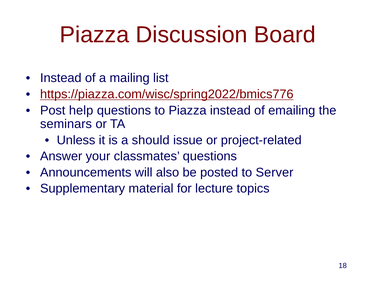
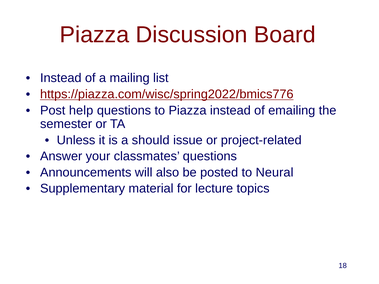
seminars: seminars -> semester
Server: Server -> Neural
